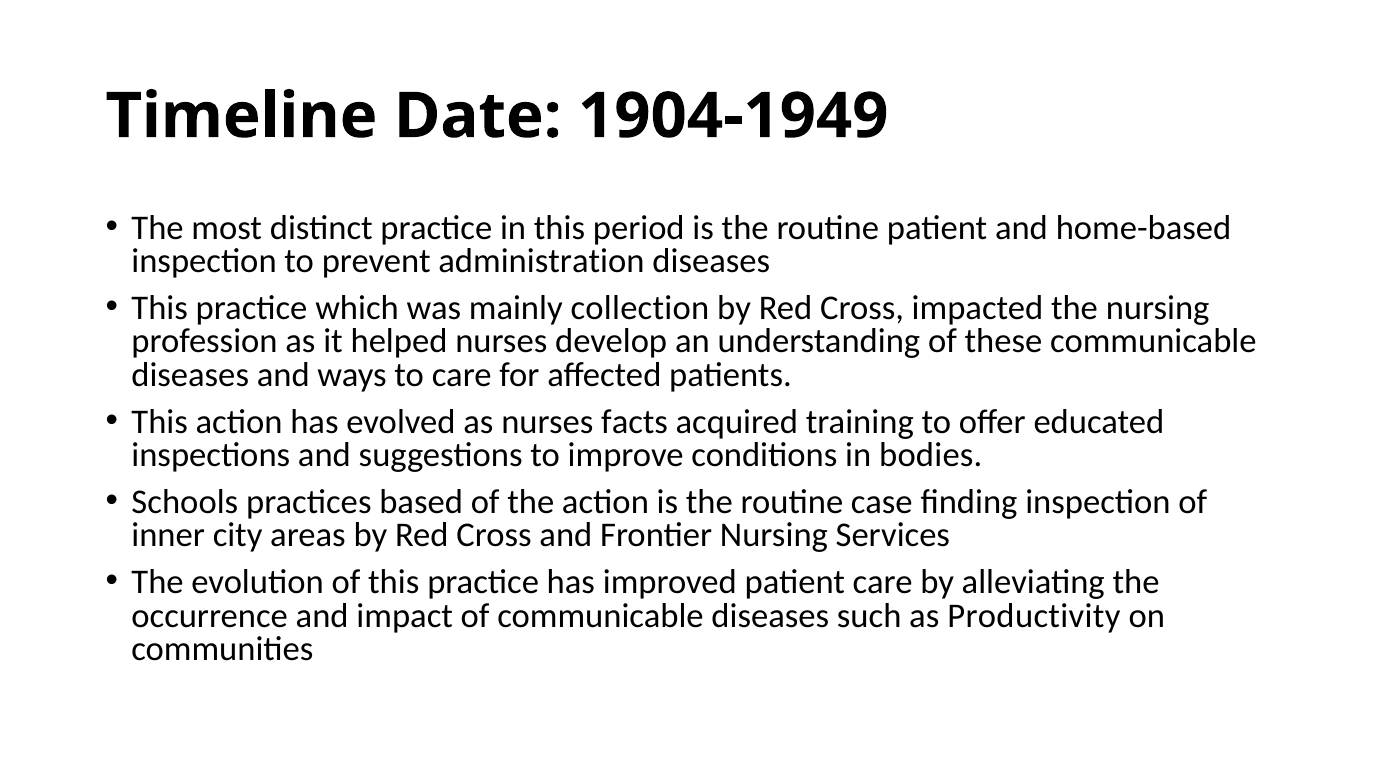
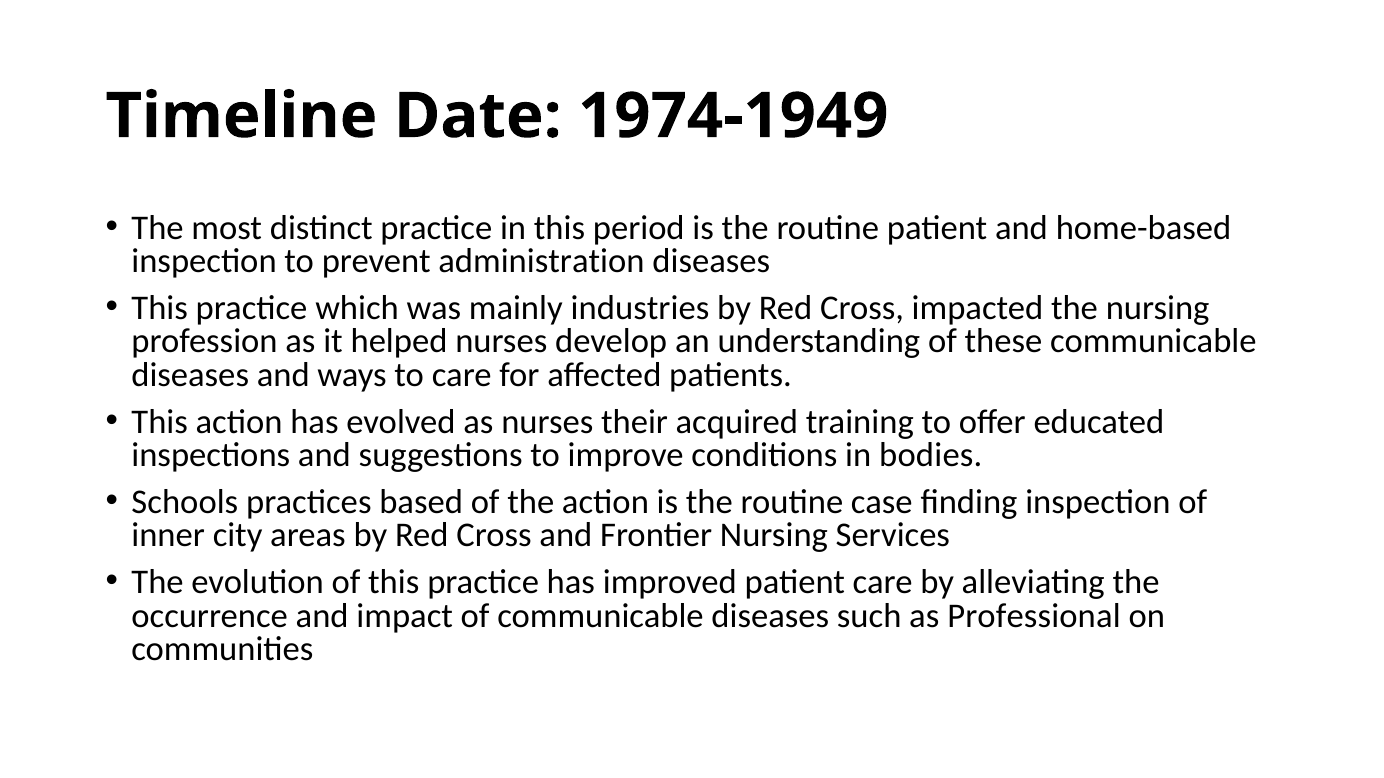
1904-1949: 1904-1949 -> 1974-1949
collection: collection -> industries
facts: facts -> their
Productivity: Productivity -> Professional
